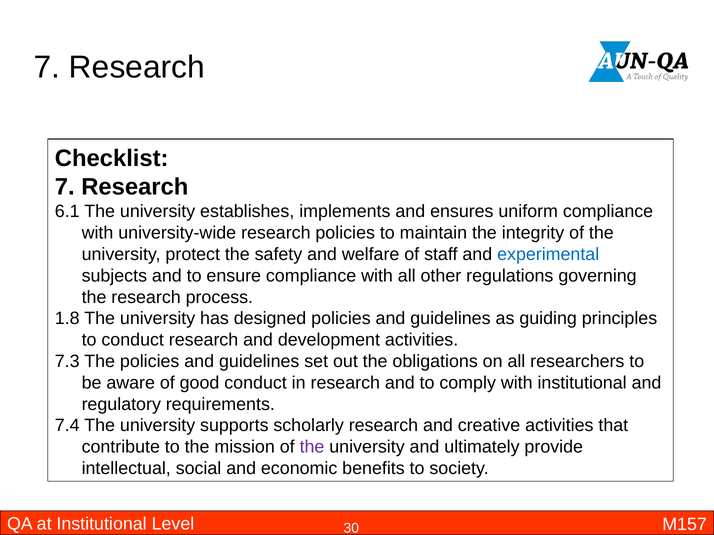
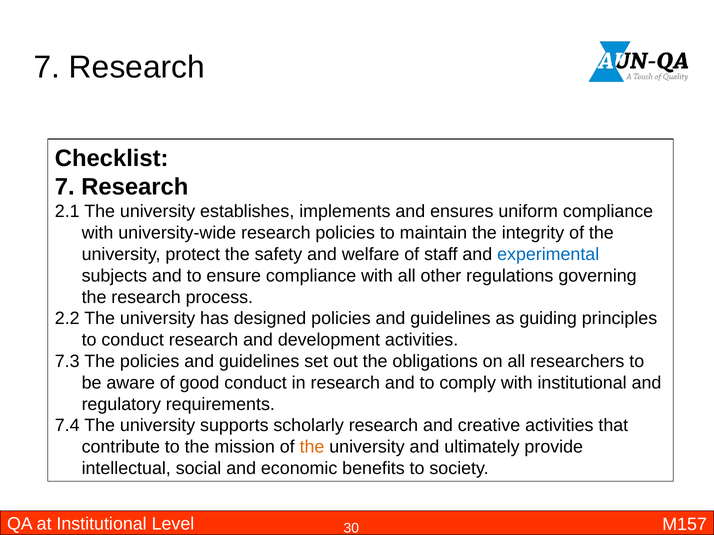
6.1: 6.1 -> 2.1
1.8: 1.8 -> 2.2
the at (312, 447) colour: purple -> orange
